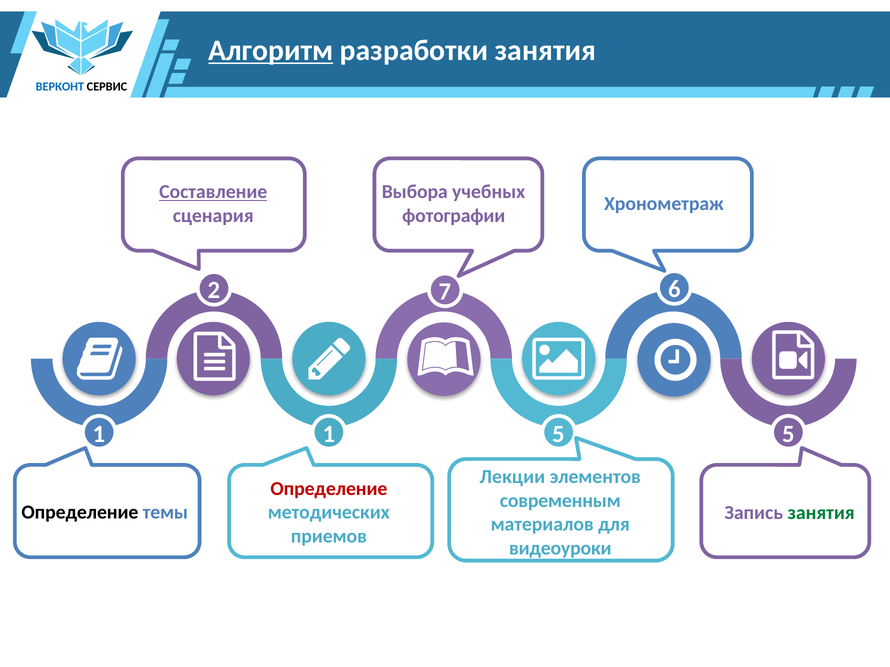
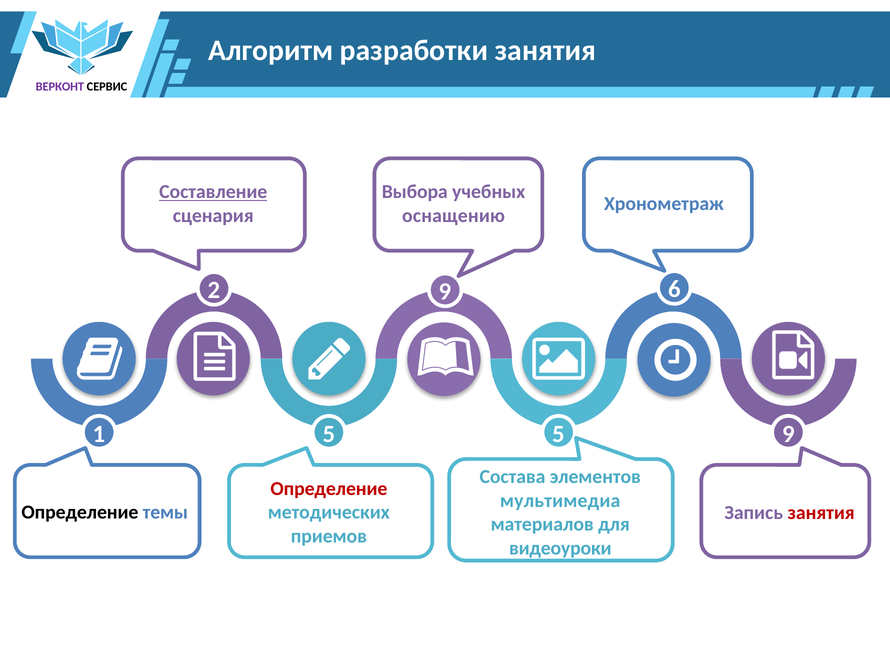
Алгоритм underline: present -> none
ВЕРКОНТ colour: blue -> purple
фотографии: фотографии -> оснащению
2 7: 7 -> 9
1 1: 1 -> 5
5 5: 5 -> 9
Лекции: Лекции -> Состава
современным: современным -> мультимедиа
занятия at (821, 513) colour: green -> red
